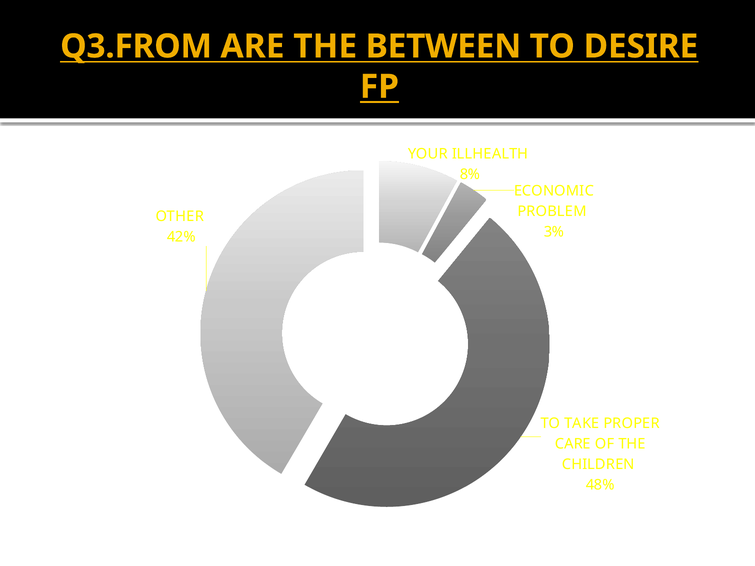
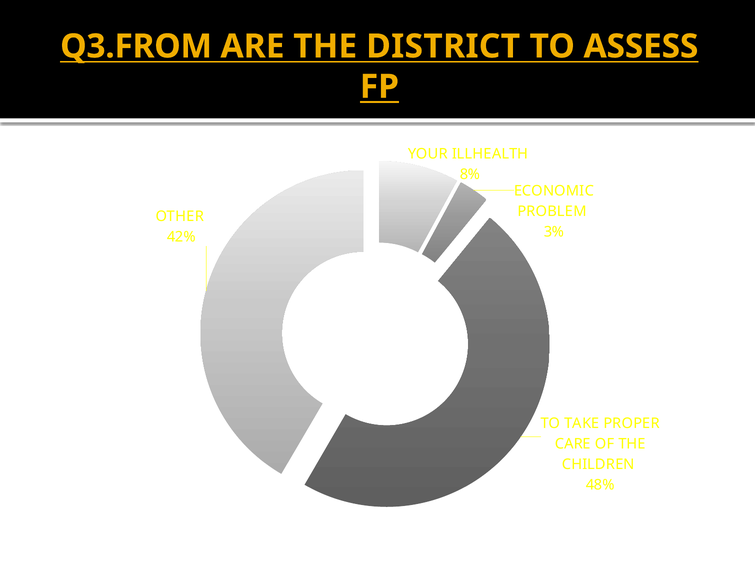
BETWEEN: BETWEEN -> DISTRICT
DESIRE: DESIRE -> ASSESS
